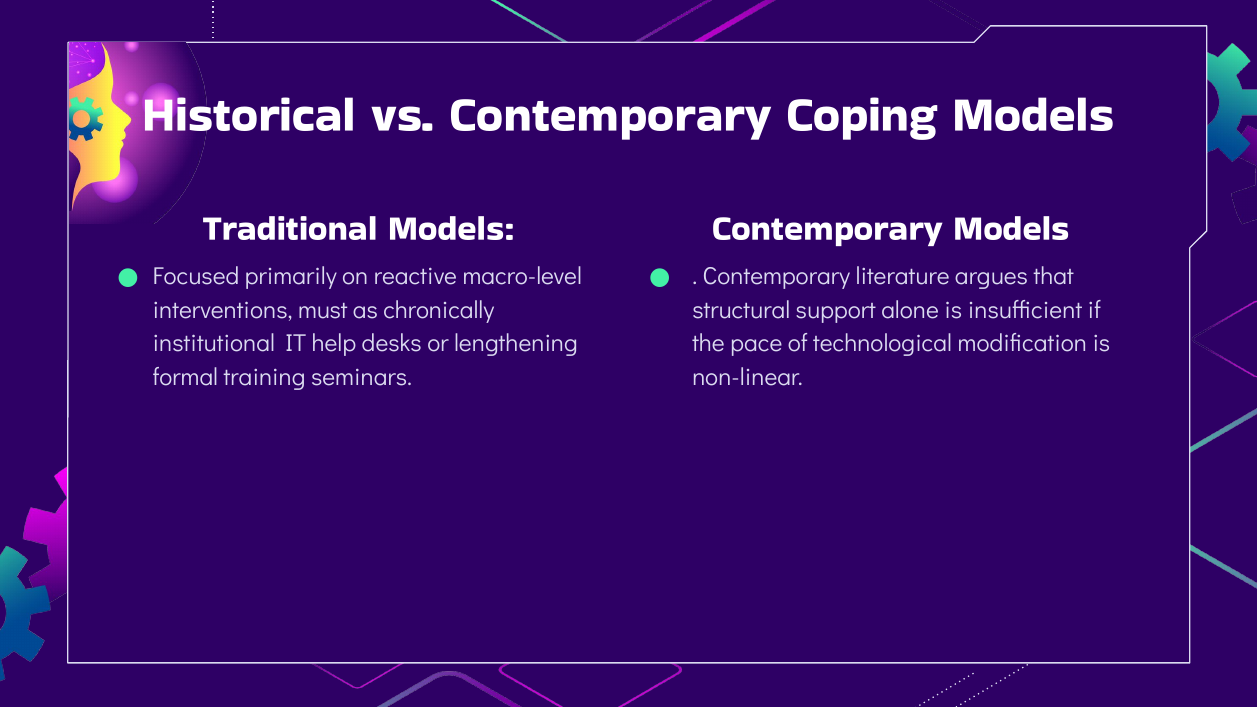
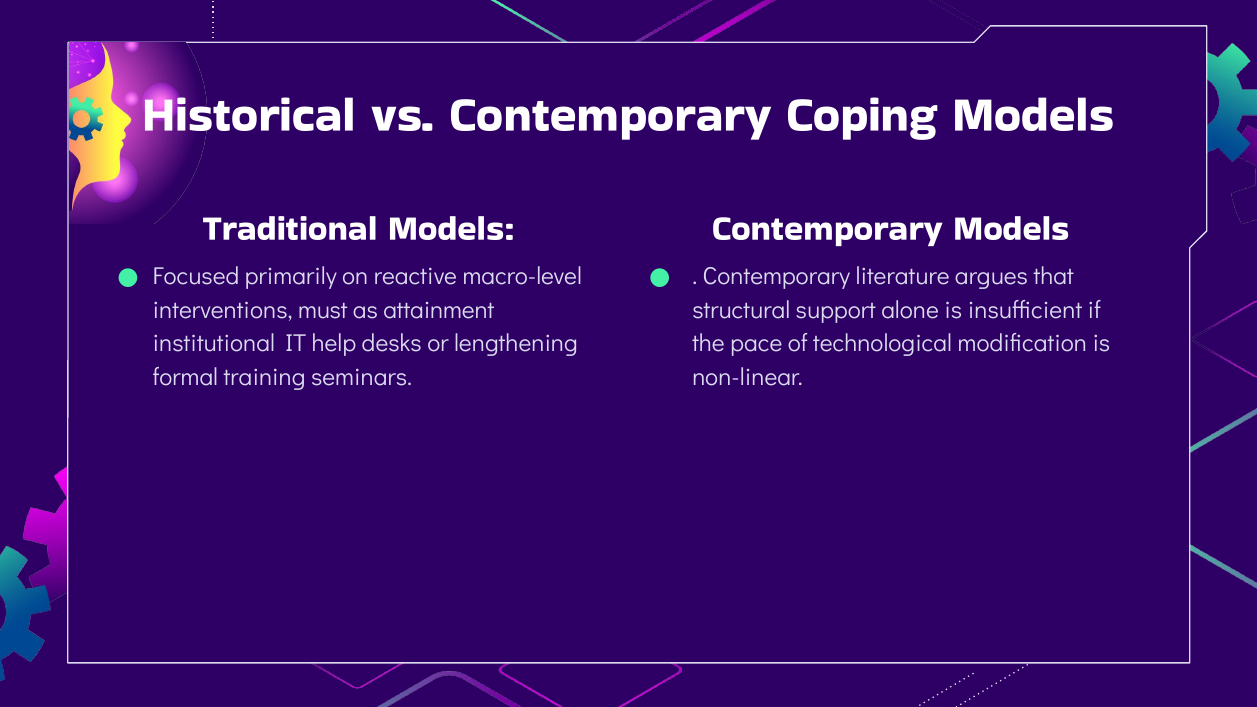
chronically: chronically -> attainment
